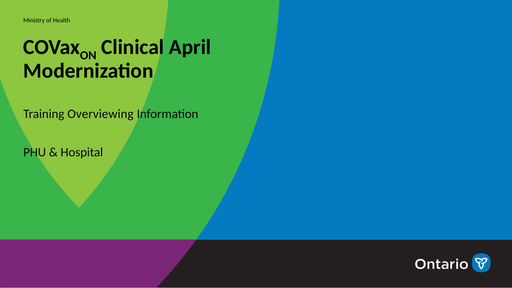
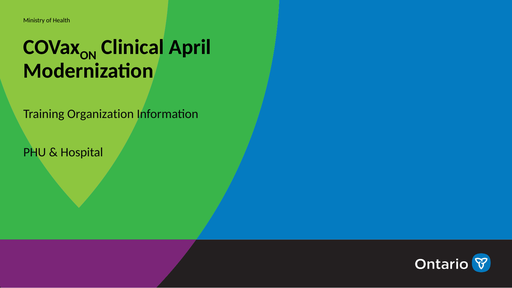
Overviewing: Overviewing -> Organization
